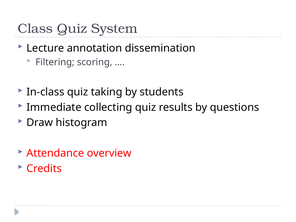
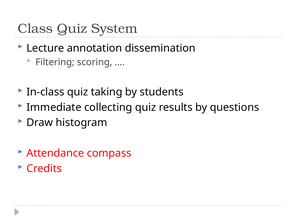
overview: overview -> compass
